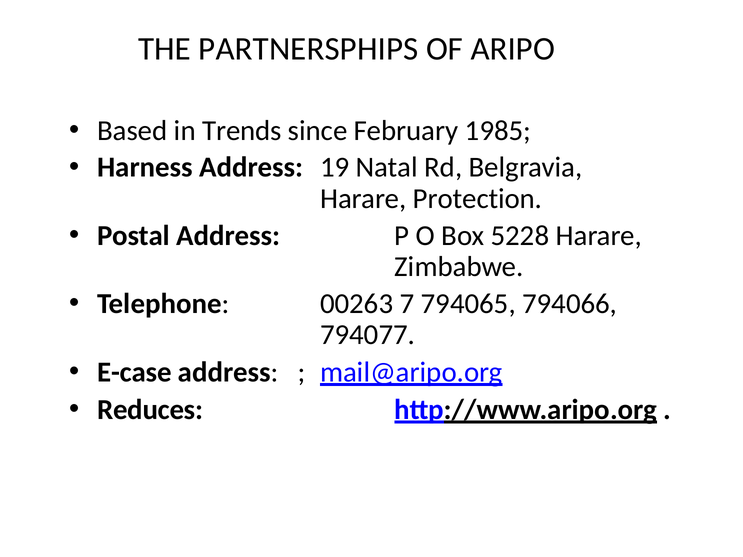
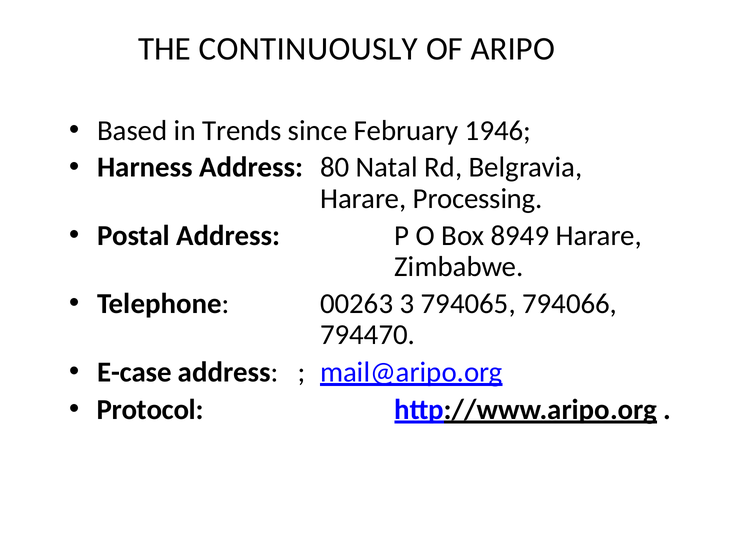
PARTNERSPHIPS: PARTNERSPHIPS -> CONTINUOUSLY
1985: 1985 -> 1946
19: 19 -> 80
Protection: Protection -> Processing
5228: 5228 -> 8949
7: 7 -> 3
794077: 794077 -> 794470
Reduces: Reduces -> Protocol
